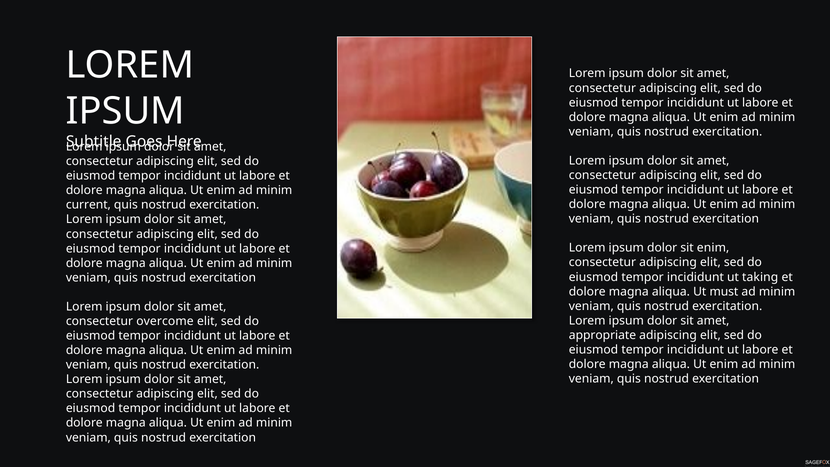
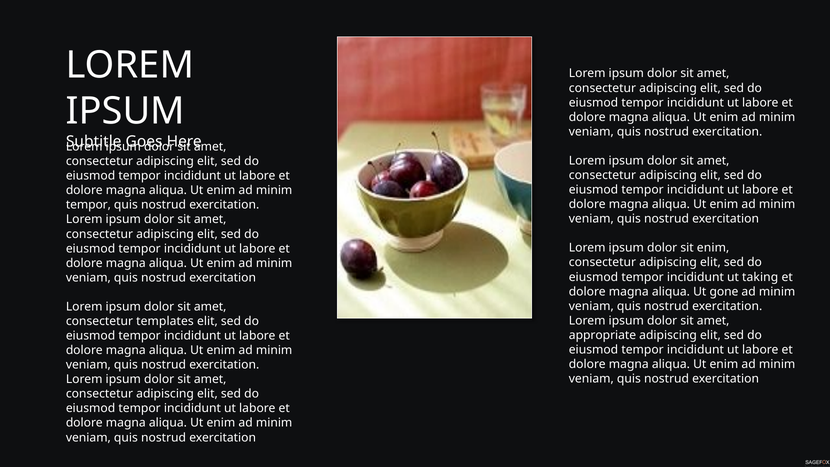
current at (88, 205): current -> tempor
must: must -> gone
overcome: overcome -> templates
